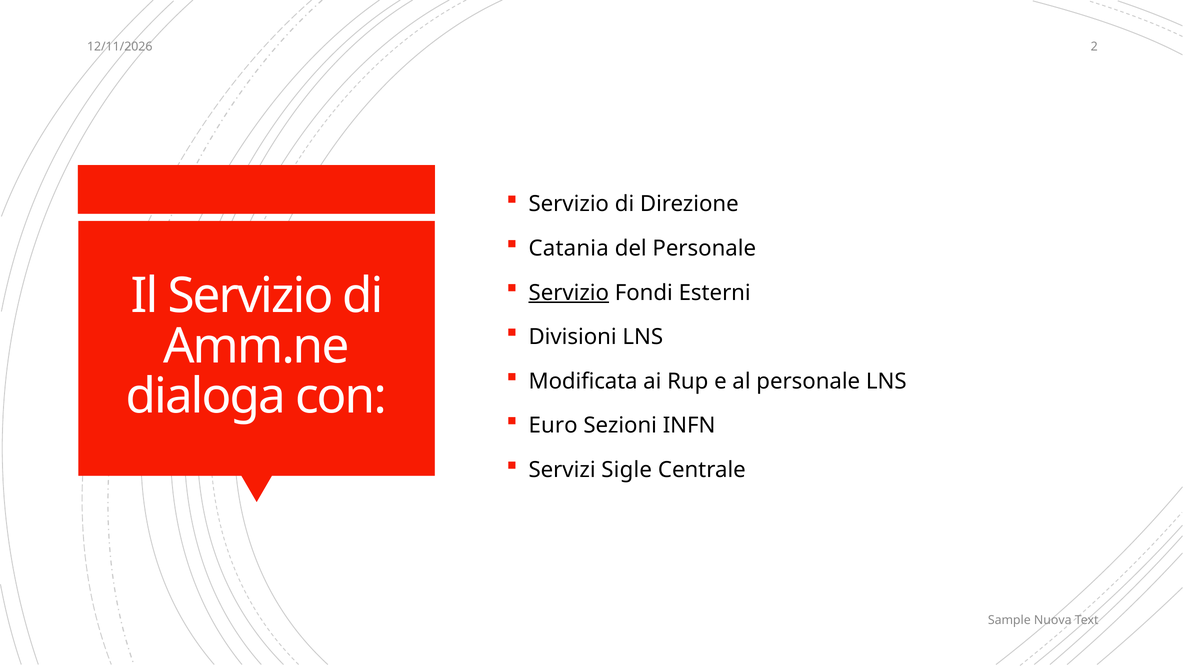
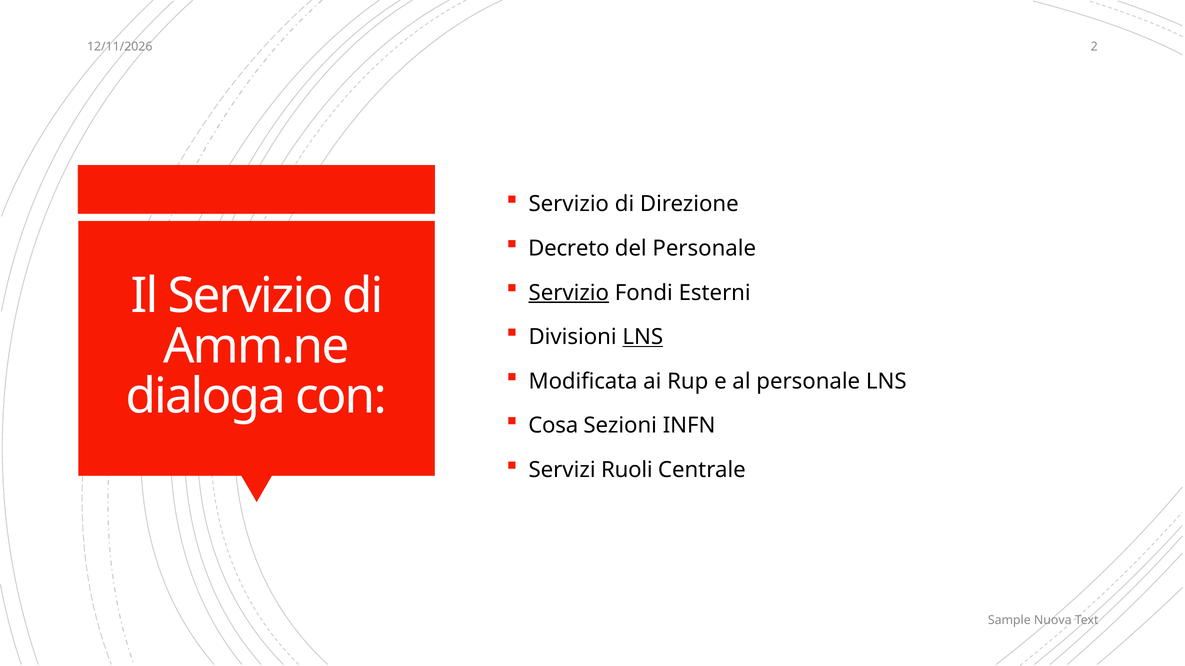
Catania: Catania -> Decreto
LNS at (643, 337) underline: none -> present
Euro: Euro -> Cosa
Sigle: Sigle -> Ruoli
